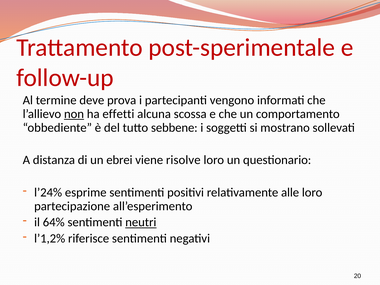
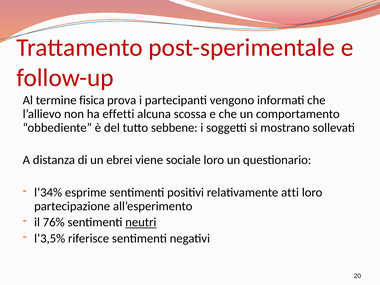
deve: deve -> fisica
non underline: present -> none
risolve: risolve -> sociale
l’24%: l’24% -> l’34%
alle: alle -> atti
64%: 64% -> 76%
l’1,2%: l’1,2% -> l’3,5%
